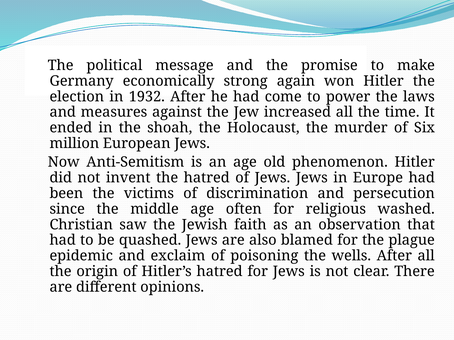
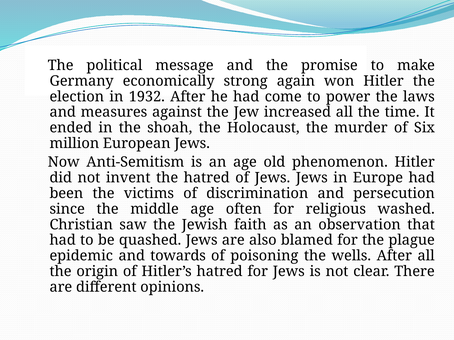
exclaim: exclaim -> towards
